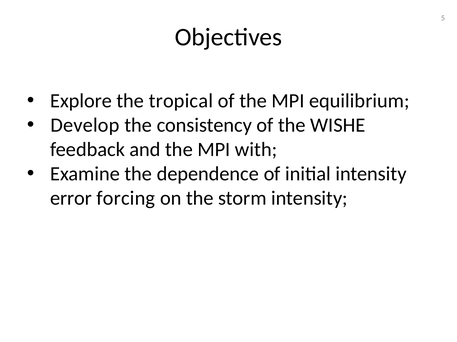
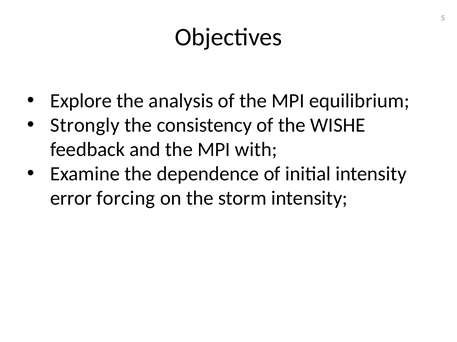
tropical: tropical -> analysis
Develop: Develop -> Strongly
